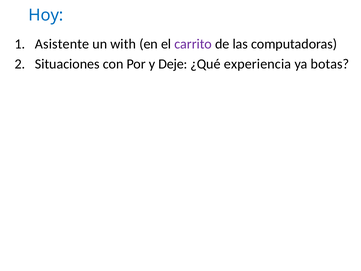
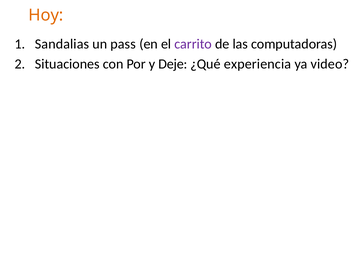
Hoy colour: blue -> orange
Asistente: Asistente -> Sandalias
with: with -> pass
botas: botas -> video
